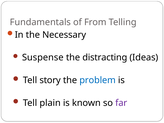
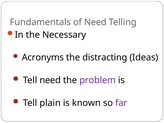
of From: From -> Need
Suspense: Suspense -> Acronyms
Tell story: story -> need
problem colour: blue -> purple
